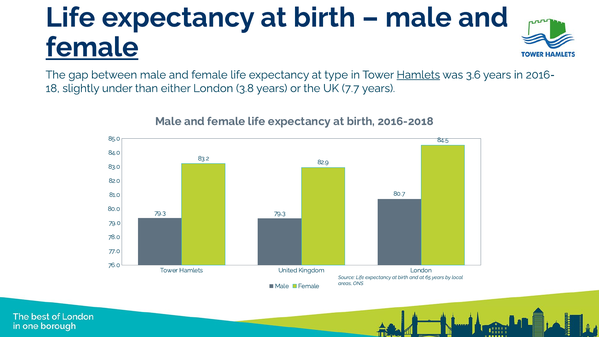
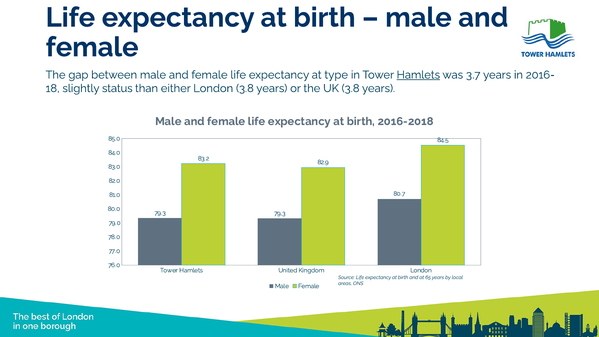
female at (92, 47) underline: present -> none
3.6: 3.6 -> 3.7
under: under -> status
UK 7.7: 7.7 -> 3.8
